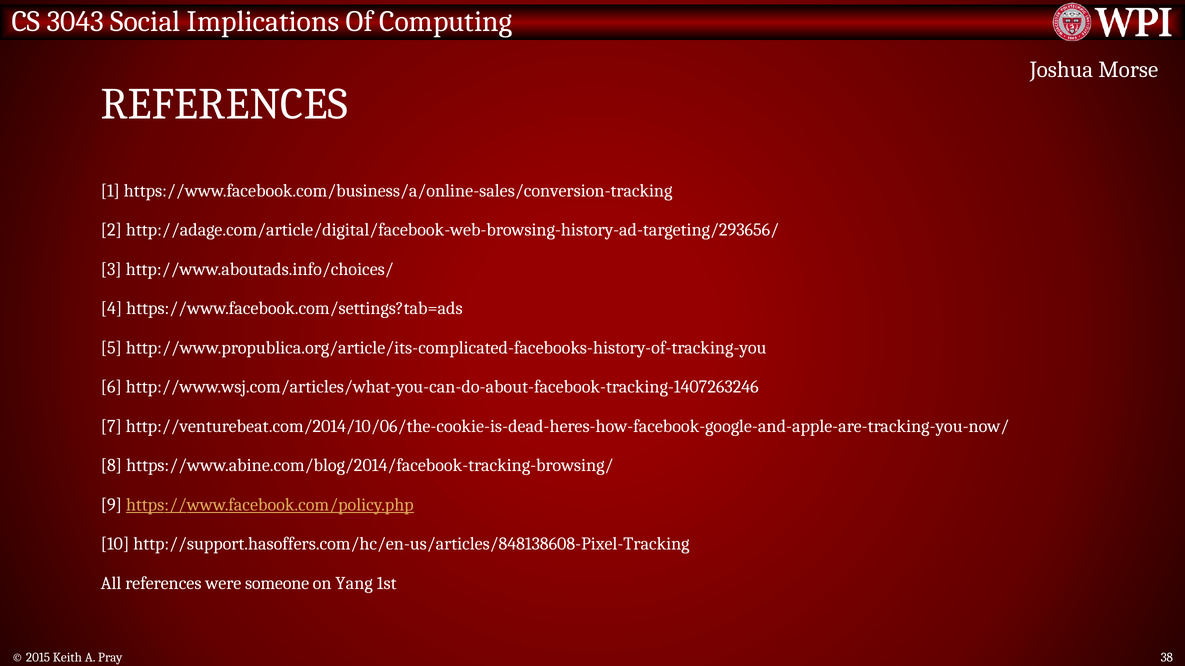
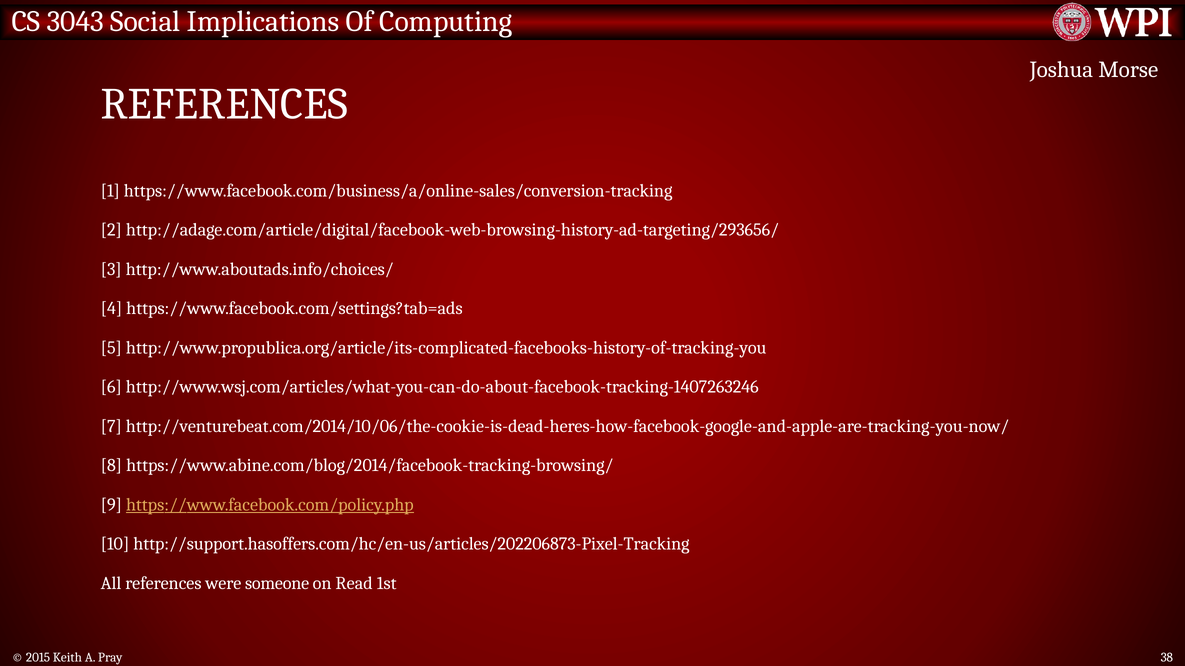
http://support.hasoffers.com/hc/en-us/articles/848138608-Pixel-Tracking: http://support.hasoffers.com/hc/en-us/articles/848138608-Pixel-Tracking -> http://support.hasoffers.com/hc/en-us/articles/202206873-Pixel-Tracking
Yang: Yang -> Read
